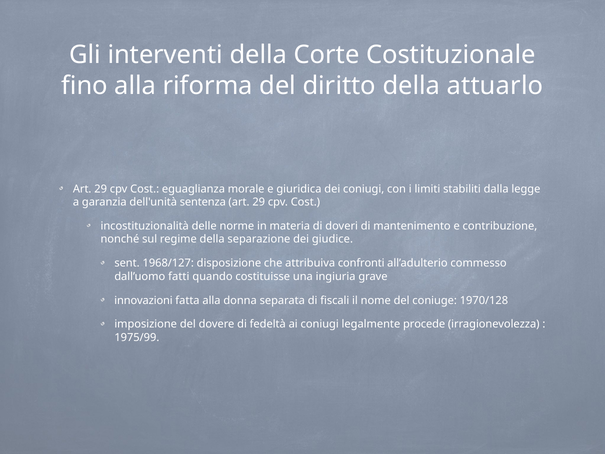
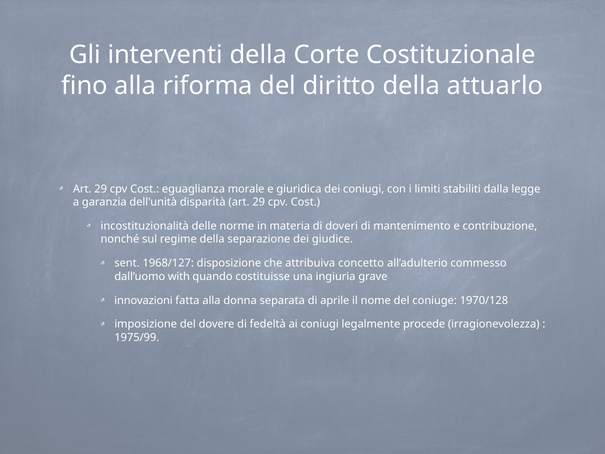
sentenza: sentenza -> disparità
confronti: confronti -> concetto
fatti: fatti -> with
fiscali: fiscali -> aprile
